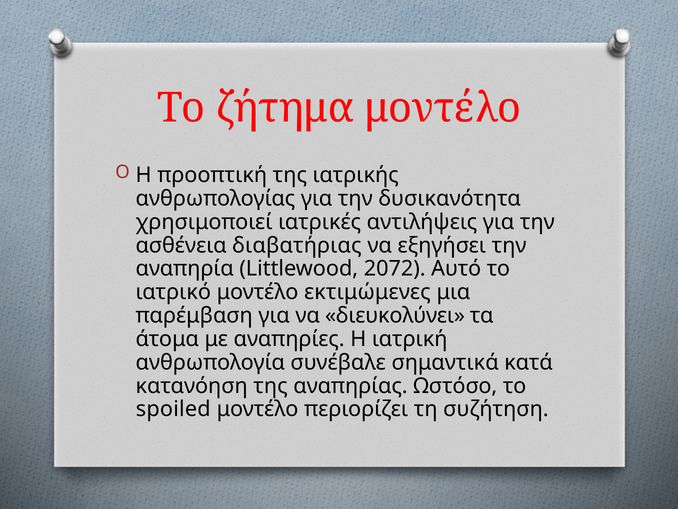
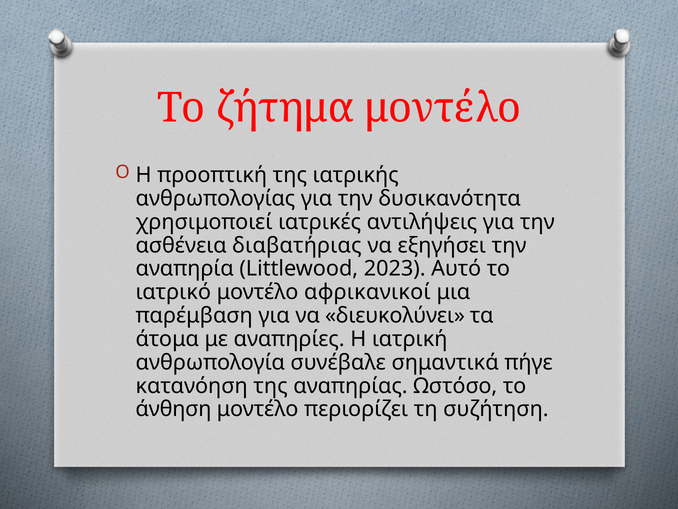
2072: 2072 -> 2023
εκτιμώμενες: εκτιμώμενες -> αφρικανικοί
κατά: κατά -> πήγε
spoiled: spoiled -> άνθηση
